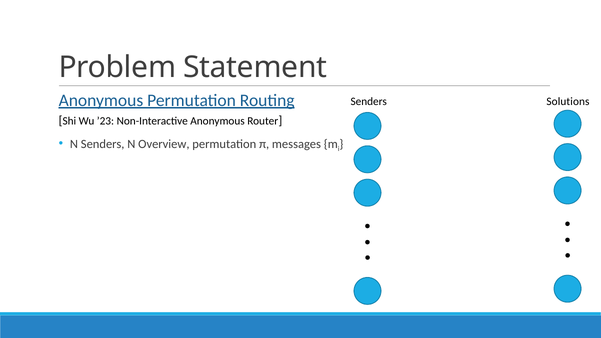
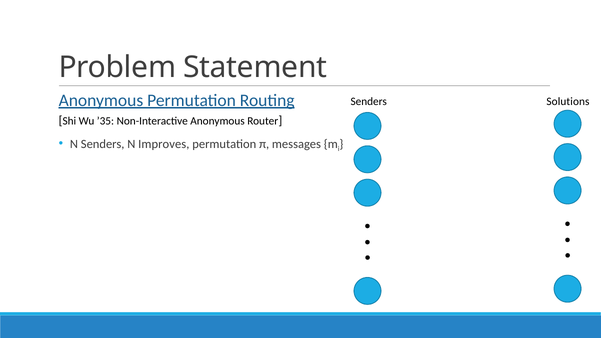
’23: ’23 -> ’35
Overview: Overview -> Improves
